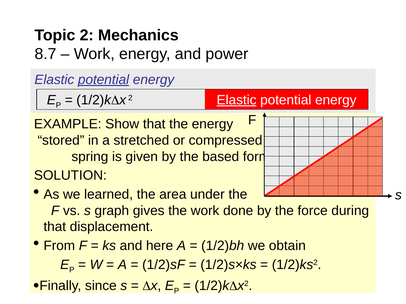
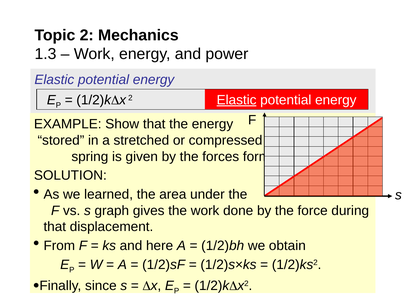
8.7: 8.7 -> 1.3
potential at (104, 80) underline: present -> none
based: based -> forces
